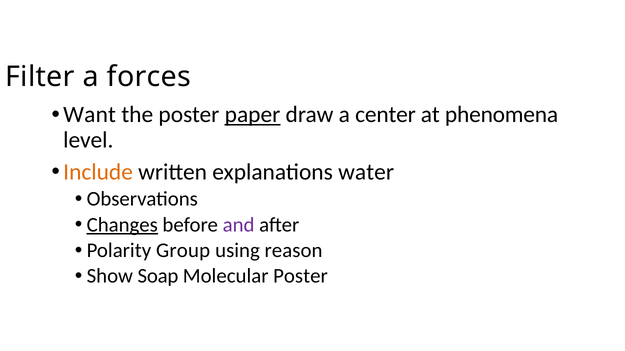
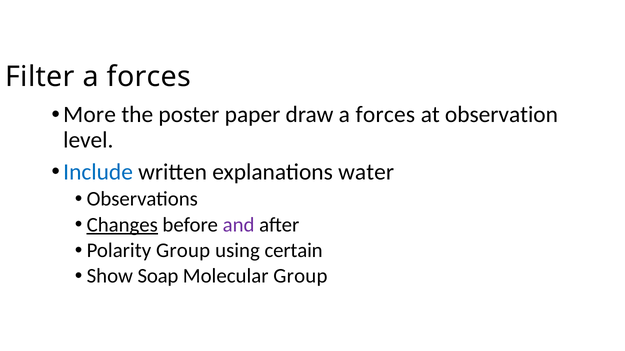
Want: Want -> More
paper underline: present -> none
draw a center: center -> forces
phenomena: phenomena -> observation
Include colour: orange -> blue
reason: reason -> certain
Molecular Poster: Poster -> Group
